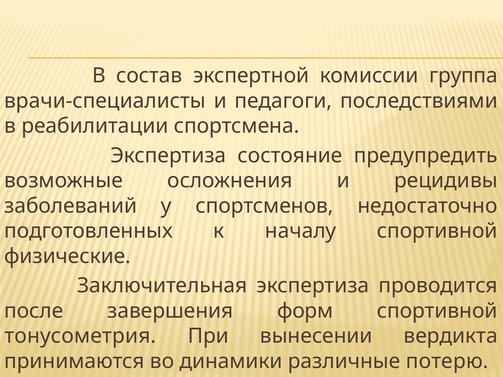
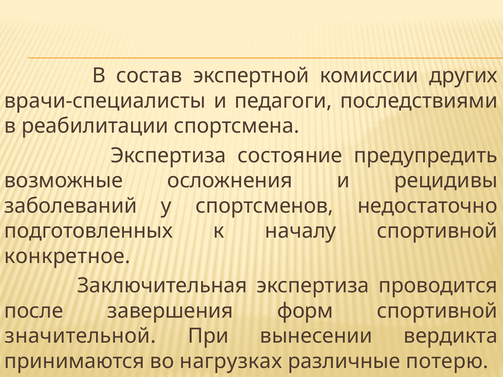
группа: группа -> других
физические: физические -> конкретное
тонусометрия: тонусометрия -> значительной
динамики: динамики -> нагрузках
